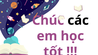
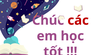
các colour: black -> red
